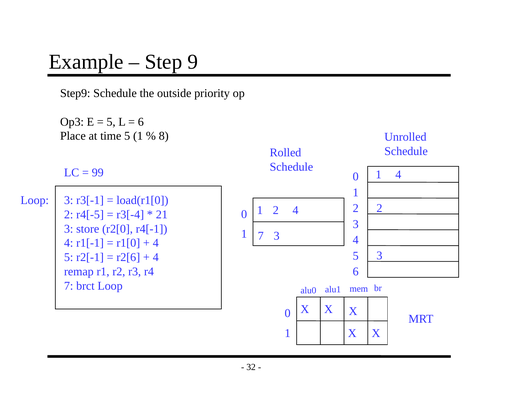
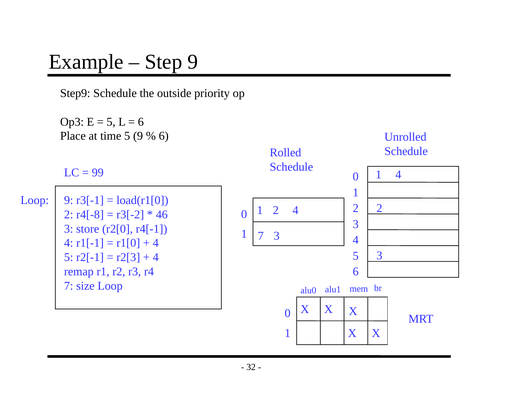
5 1: 1 -> 9
8 at (164, 136): 8 -> 6
3 at (69, 200): 3 -> 9
r4[-5: r4[-5 -> r4[-8
r3[-4: r3[-4 -> r3[-2
21: 21 -> 46
r2[6: r2[6 -> r2[3
brct: brct -> size
